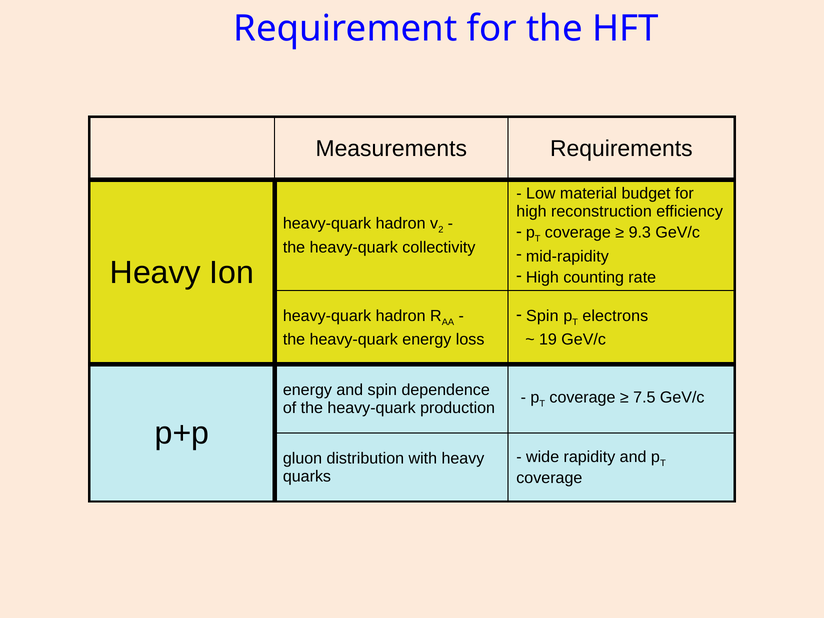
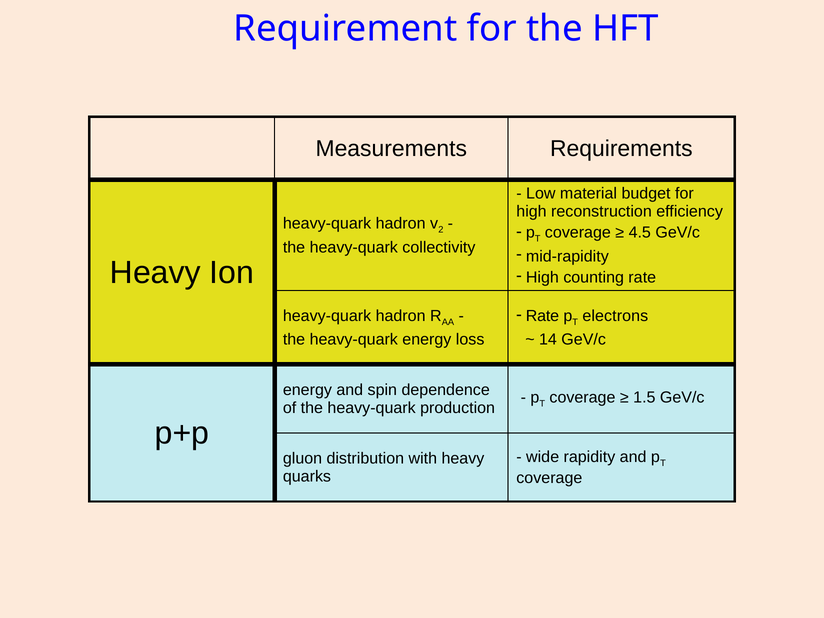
9.3: 9.3 -> 4.5
Spin at (542, 316): Spin -> Rate
19: 19 -> 14
7.5: 7.5 -> 1.5
